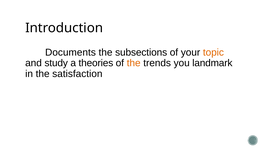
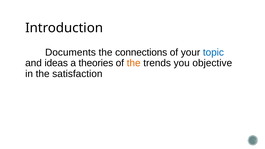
subsections: subsections -> connections
topic colour: orange -> blue
study: study -> ideas
landmark: landmark -> objective
